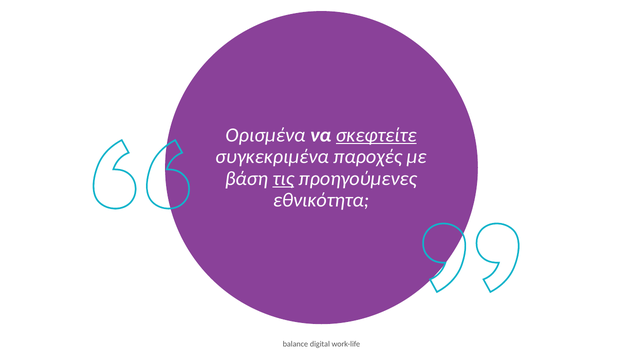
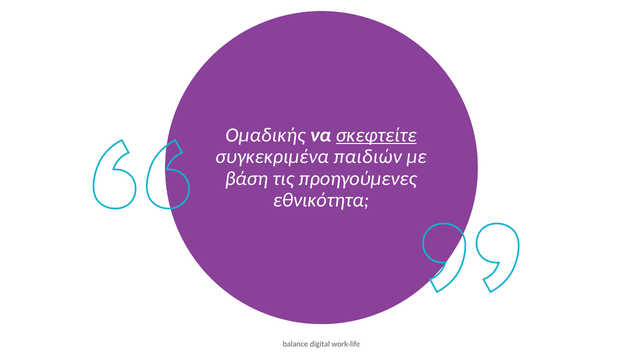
Ορισμένα: Ορισμένα -> Ομαδικής
παροχές: παροχές -> παιδιών
τις underline: present -> none
